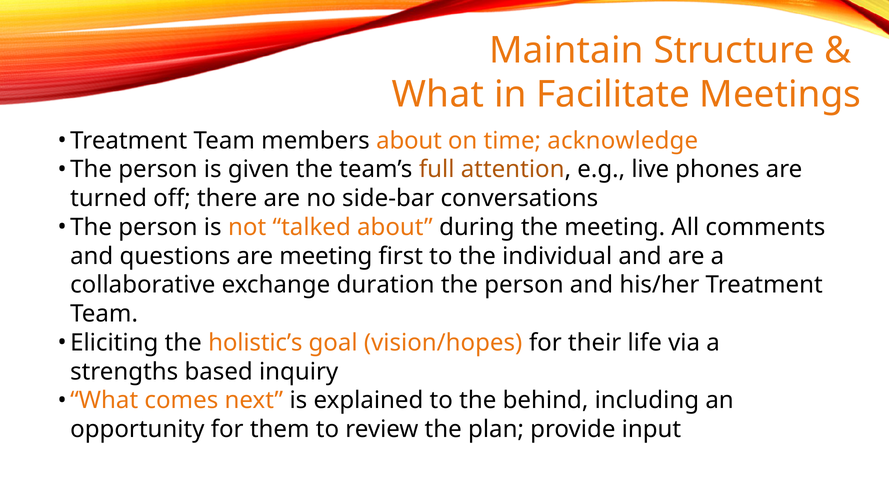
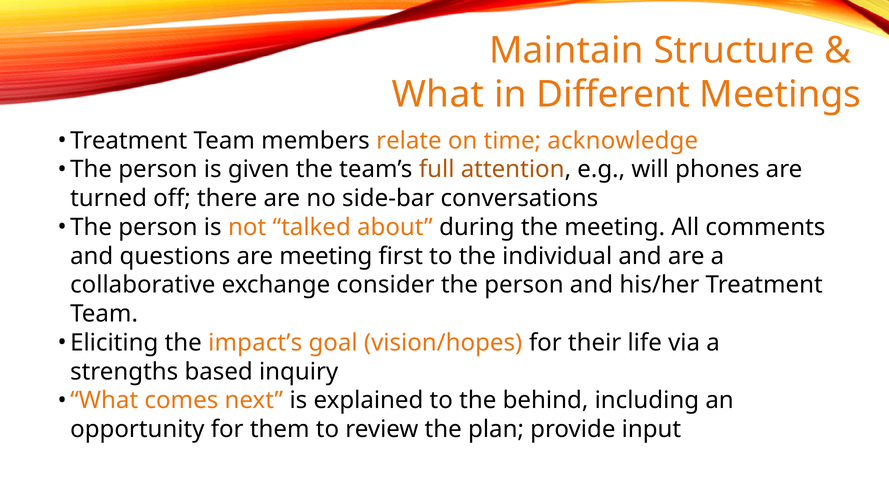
Facilitate: Facilitate -> Different
members about: about -> relate
live: live -> will
duration: duration -> consider
holistic’s: holistic’s -> impact’s
